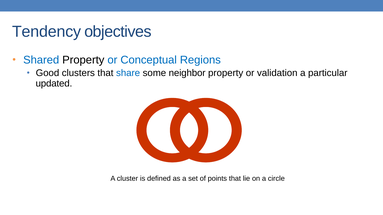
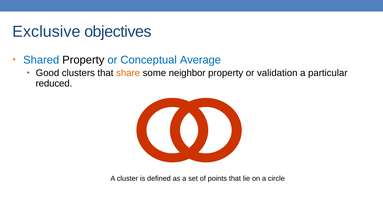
Tendency: Tendency -> Exclusive
Regions: Regions -> Average
share colour: blue -> orange
updated: updated -> reduced
